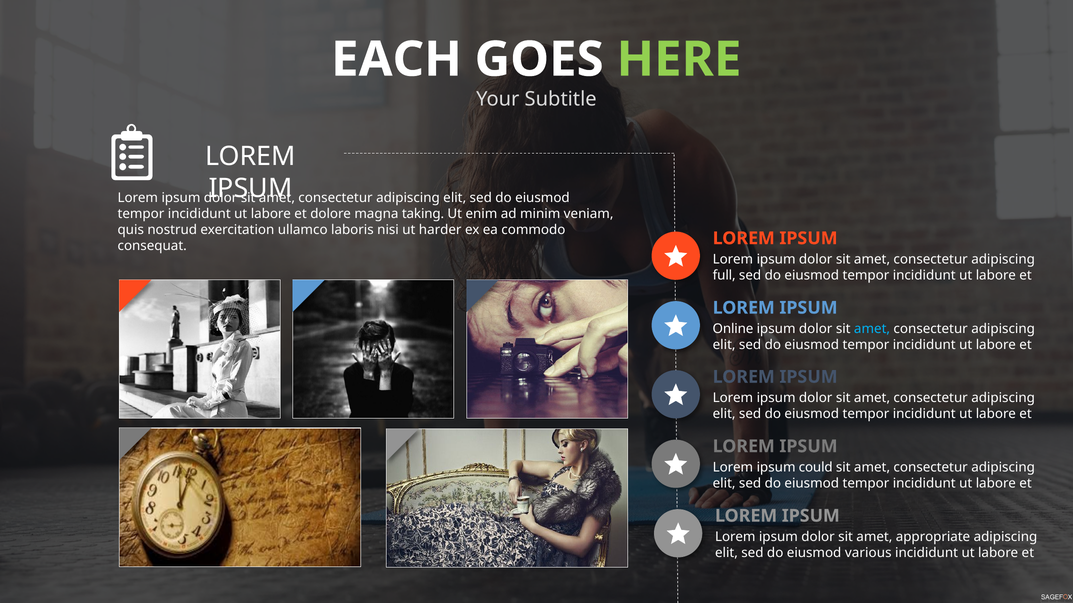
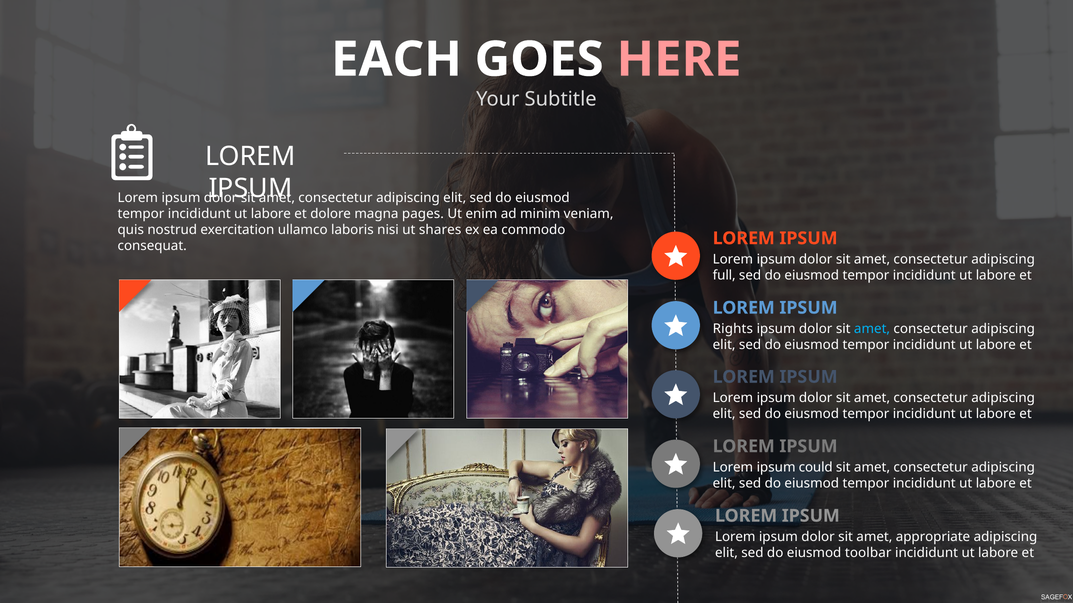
HERE colour: light green -> pink
taking: taking -> pages
harder: harder -> shares
Online: Online -> Rights
various: various -> toolbar
